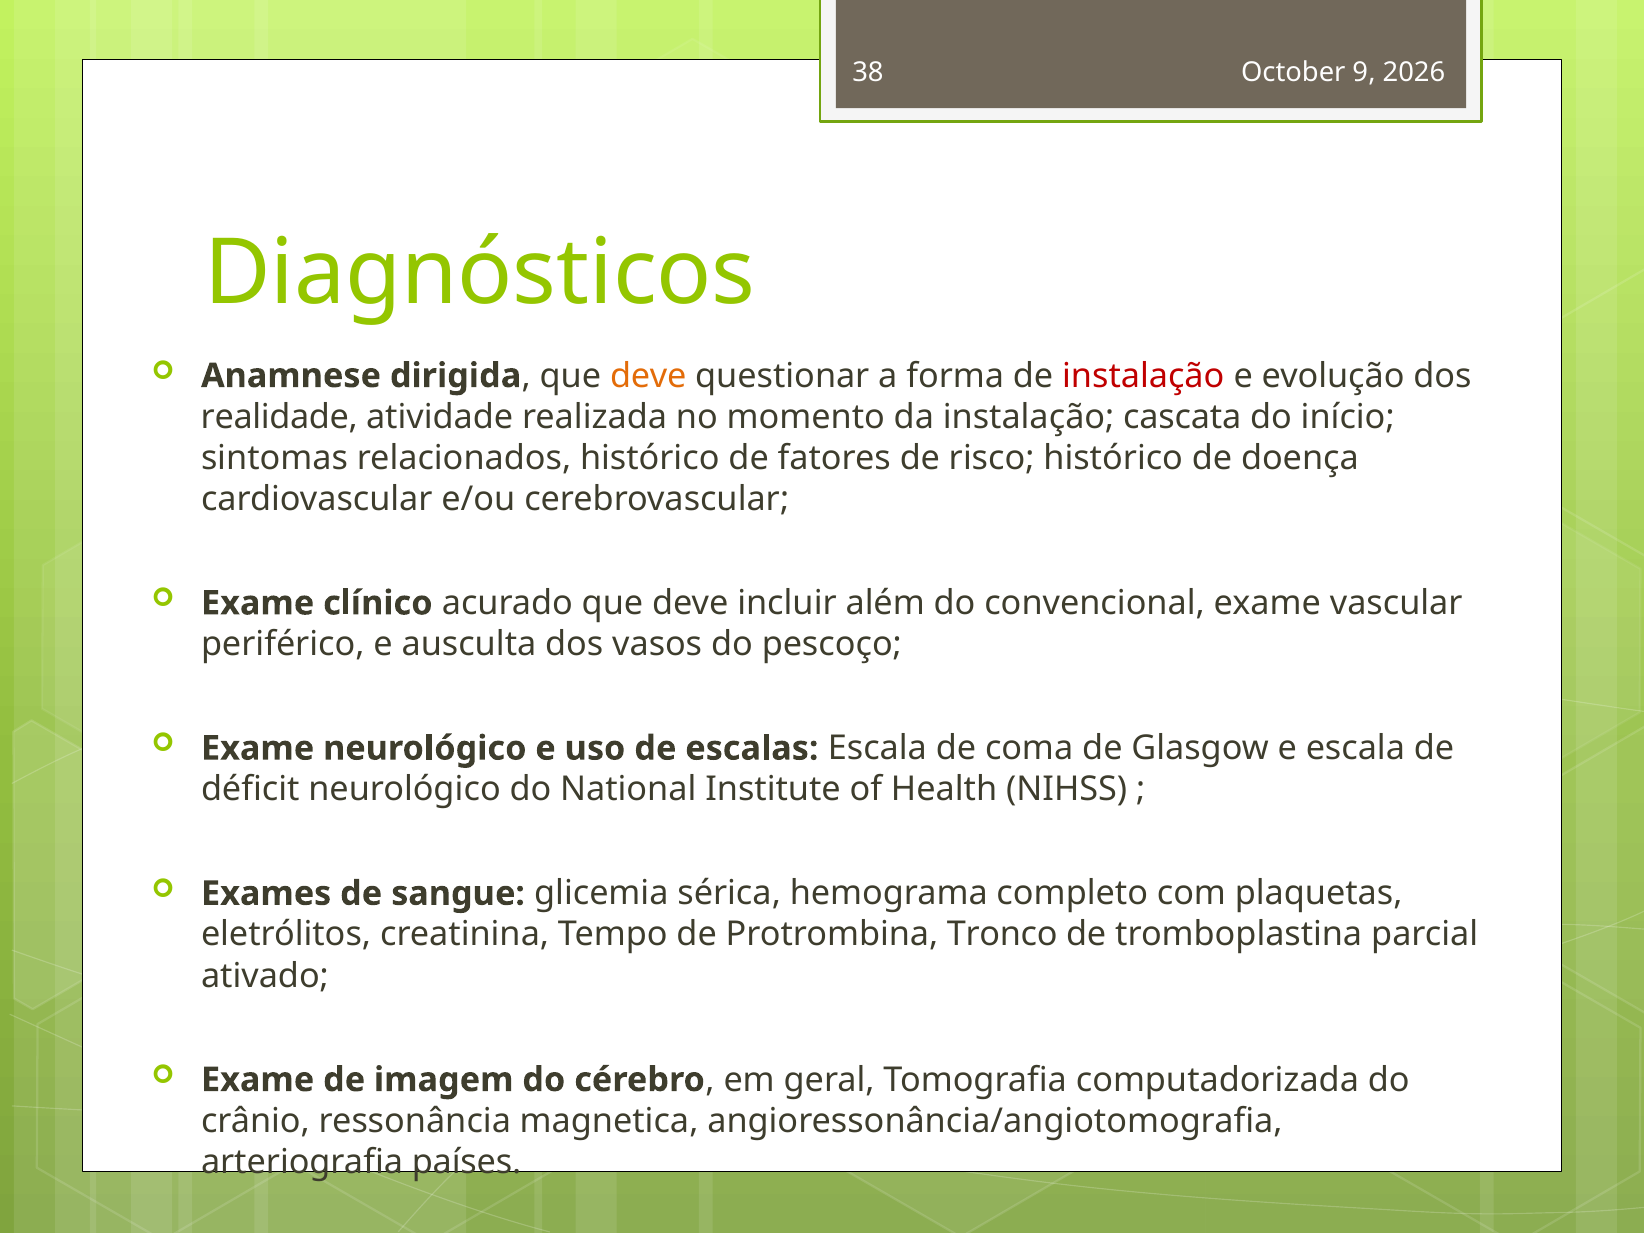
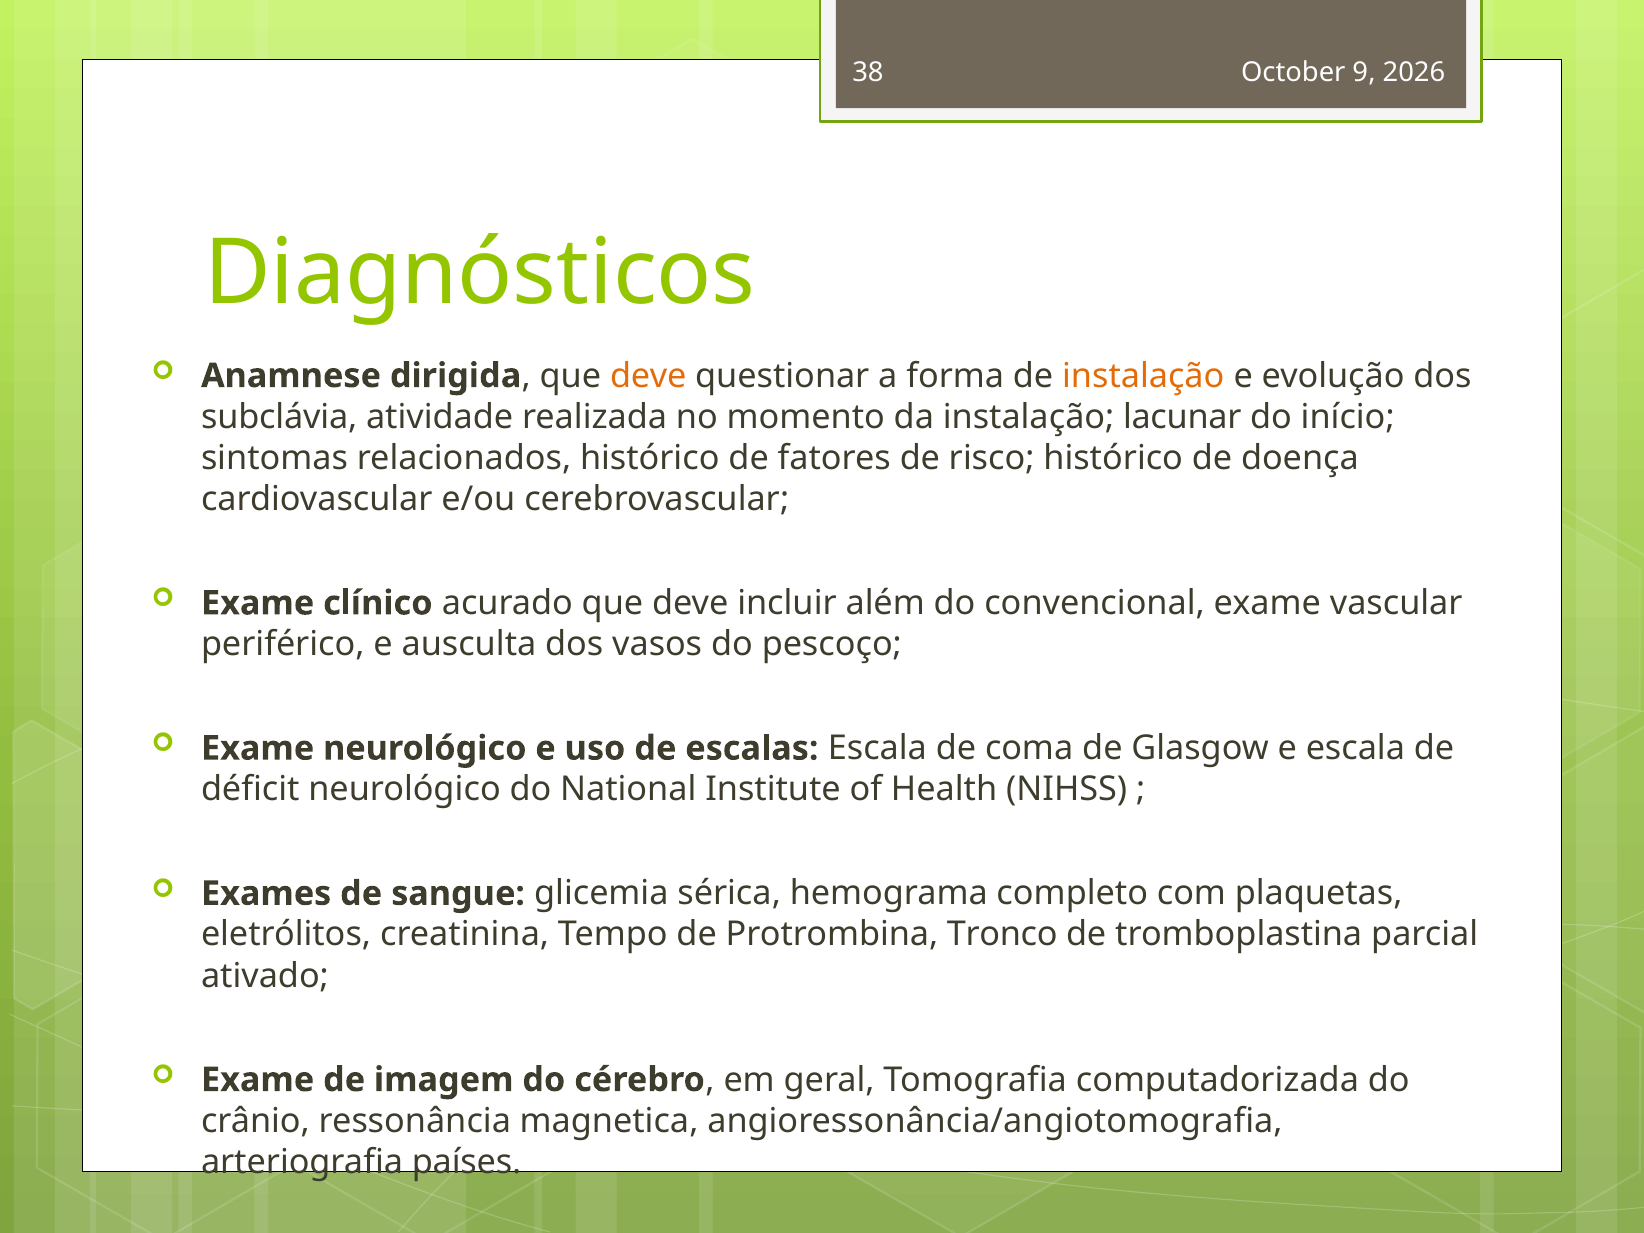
instalação at (1143, 376) colour: red -> orange
realidade: realidade -> subclávia
cascata: cascata -> lacunar
